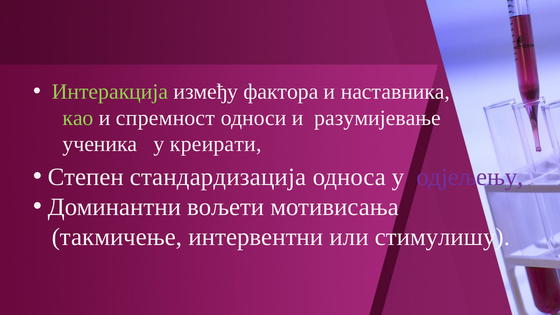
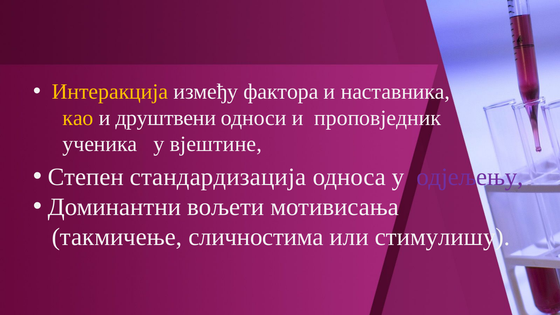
Интеракција colour: light green -> yellow
као colour: light green -> yellow
спремност: спремност -> друштвени
разумијевање: разумијевање -> проповједник
креирати: креирати -> вјештине
интервентни: интервентни -> сличностима
